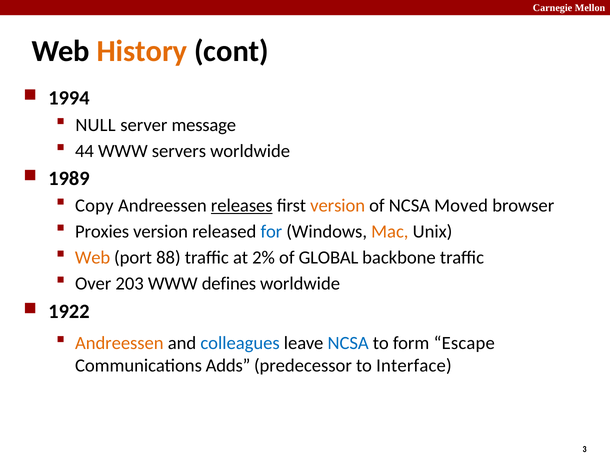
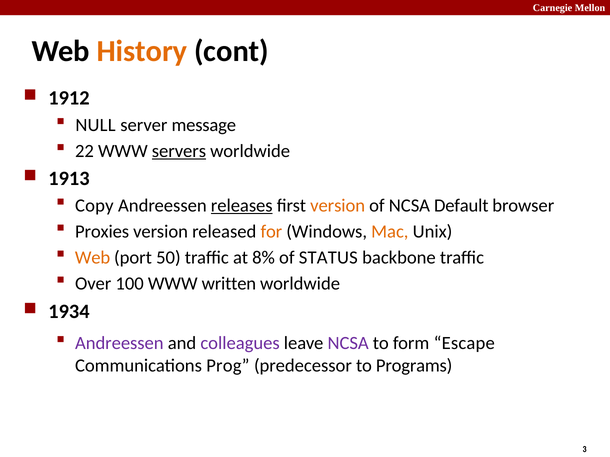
1994: 1994 -> 1912
44: 44 -> 22
servers underline: none -> present
1989: 1989 -> 1913
Moved: Moved -> Default
for colour: blue -> orange
88: 88 -> 50
2%: 2% -> 8%
GLOBAL: GLOBAL -> STATUS
203: 203 -> 100
defines: defines -> written
1922: 1922 -> 1934
Andreessen at (119, 343) colour: orange -> purple
colleagues colour: blue -> purple
NCSA at (348, 343) colour: blue -> purple
Adds: Adds -> Prog
Interface: Interface -> Programs
